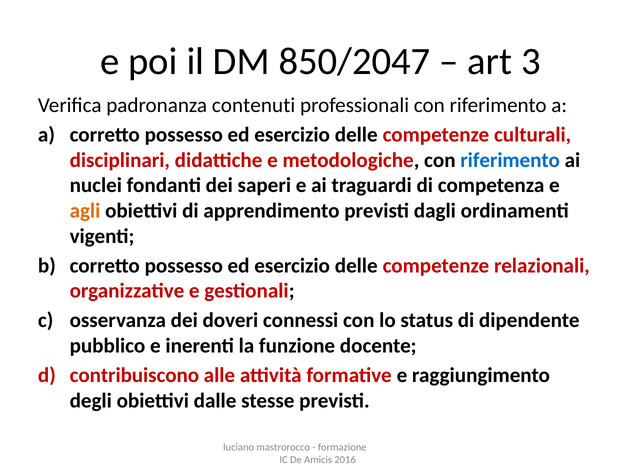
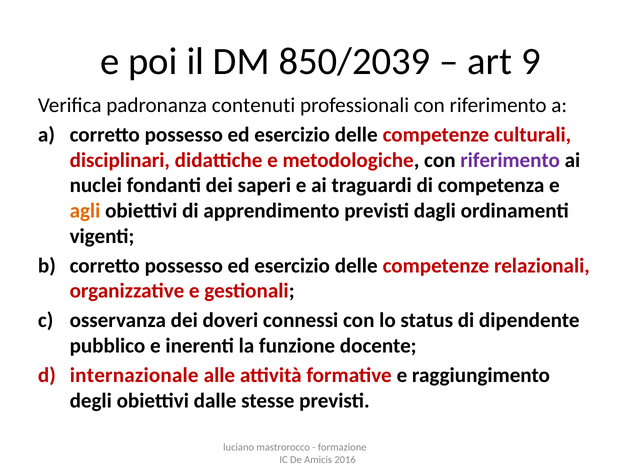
850/2047: 850/2047 -> 850/2039
3: 3 -> 9
riferimento at (510, 160) colour: blue -> purple
contribuiscono: contribuiscono -> internazionale
